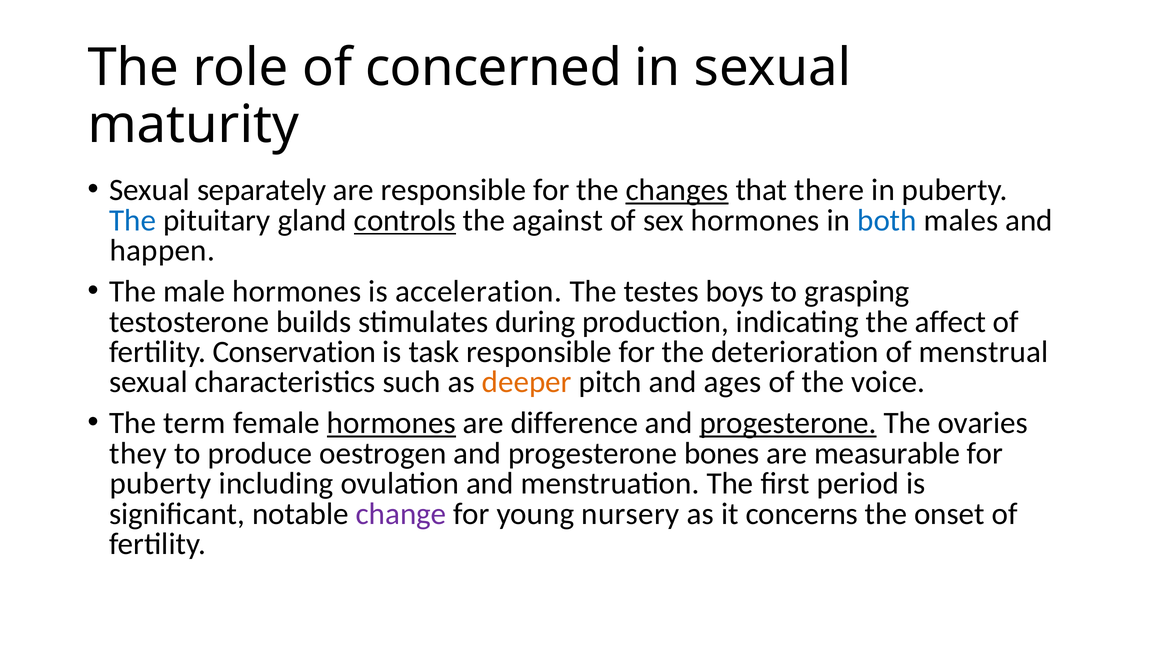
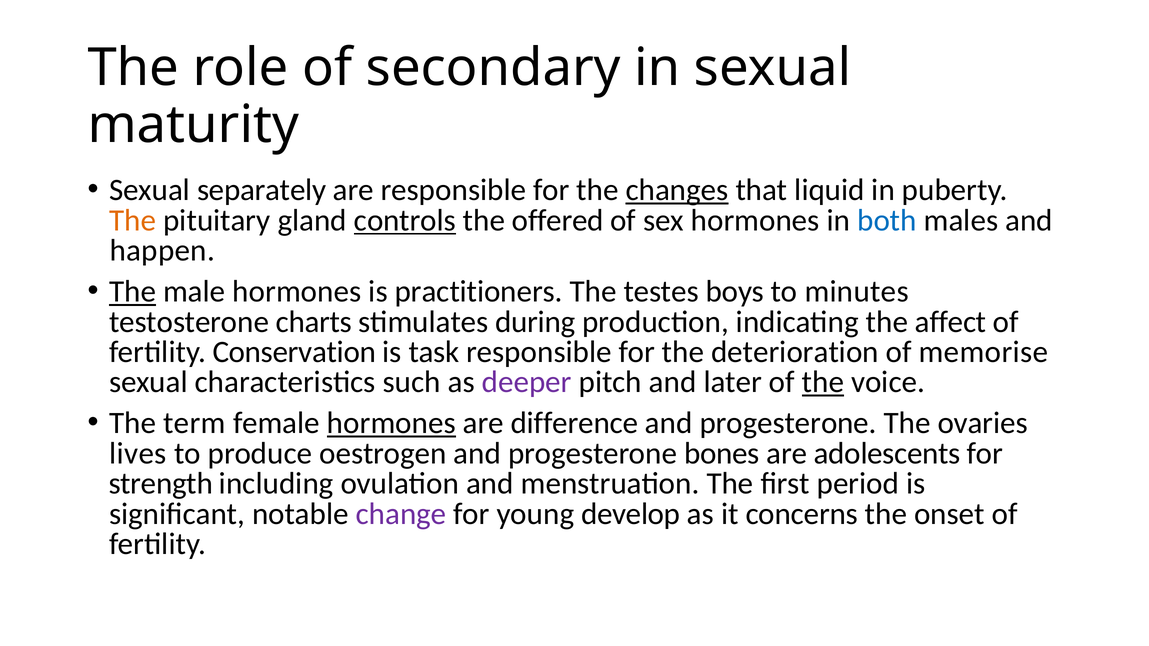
concerned: concerned -> secondary
there: there -> liquid
The at (133, 221) colour: blue -> orange
against: against -> offered
The at (133, 292) underline: none -> present
acceleration: acceleration -> practitioners
grasping: grasping -> minutes
builds: builds -> charts
menstrual: menstrual -> memorise
deeper colour: orange -> purple
ages: ages -> later
the at (823, 382) underline: none -> present
progesterone at (788, 423) underline: present -> none
they: they -> lives
measurable: measurable -> adolescents
puberty at (160, 484): puberty -> strength
nursery: nursery -> develop
